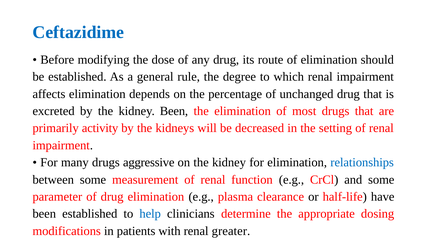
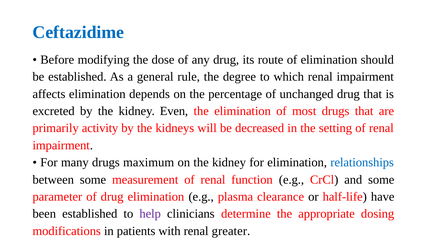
kidney Been: Been -> Even
aggressive: aggressive -> maximum
help colour: blue -> purple
